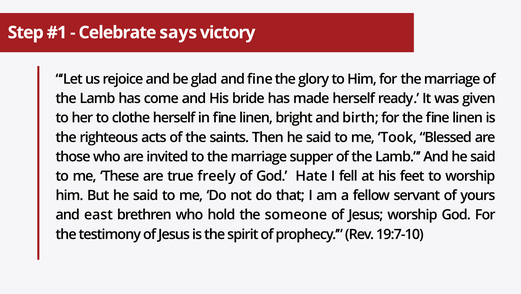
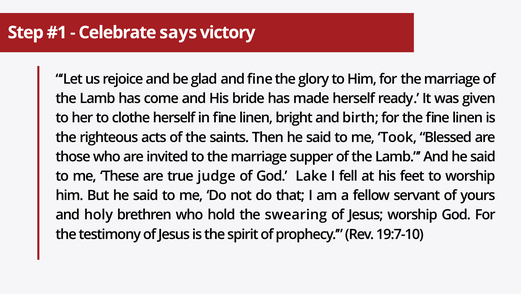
freely: freely -> judge
Hate: Hate -> Lake
east: east -> holy
someone: someone -> swearing
